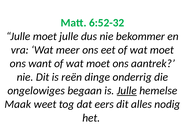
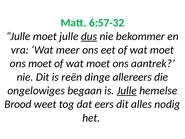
6:52-32: 6:52-32 -> 6:57-32
dus underline: none -> present
ons want: want -> moet
onderrig: onderrig -> allereers
Maak: Maak -> Brood
